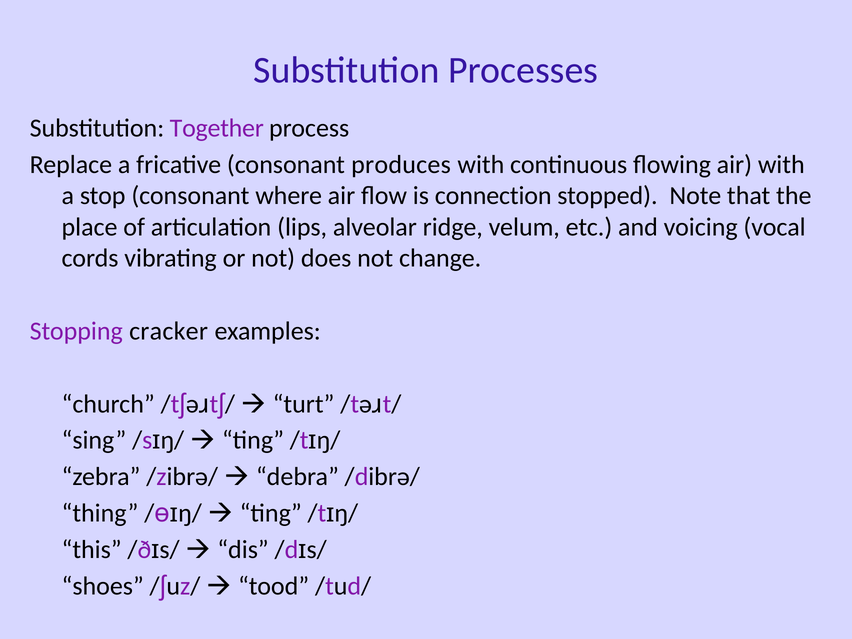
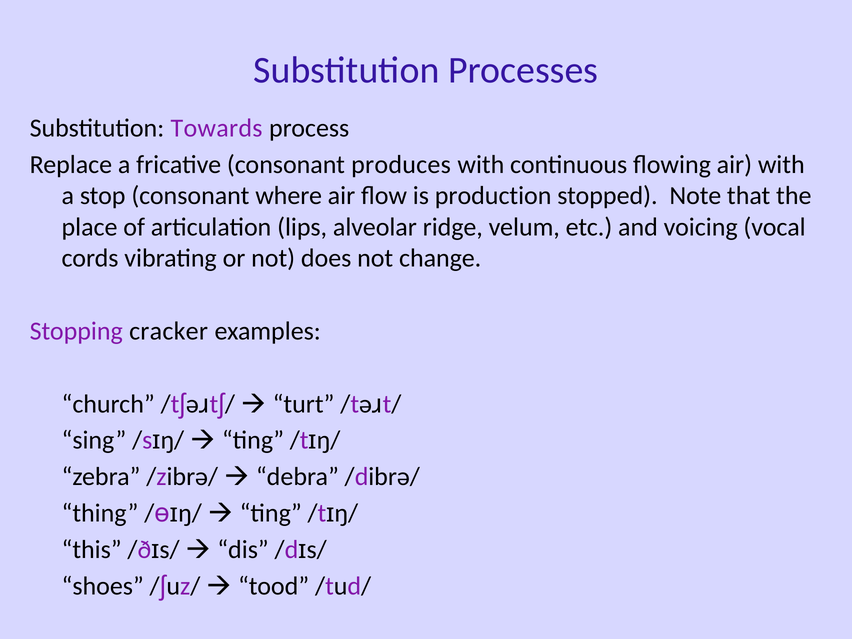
Together: Together -> Towards
connection: connection -> production
